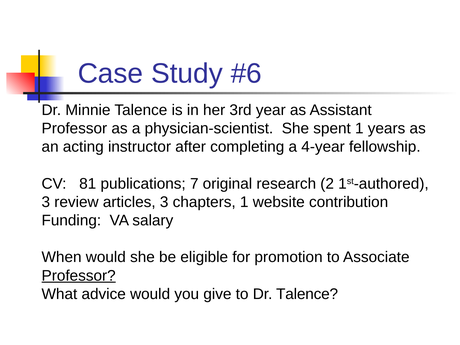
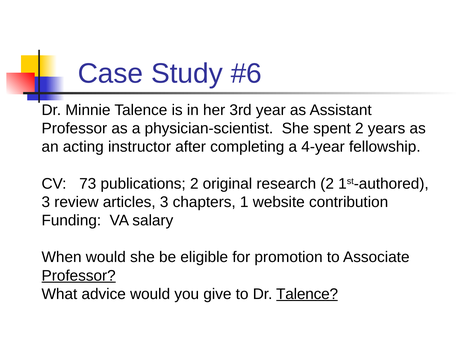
spent 1: 1 -> 2
81: 81 -> 73
publications 7: 7 -> 2
Talence at (307, 294) underline: none -> present
